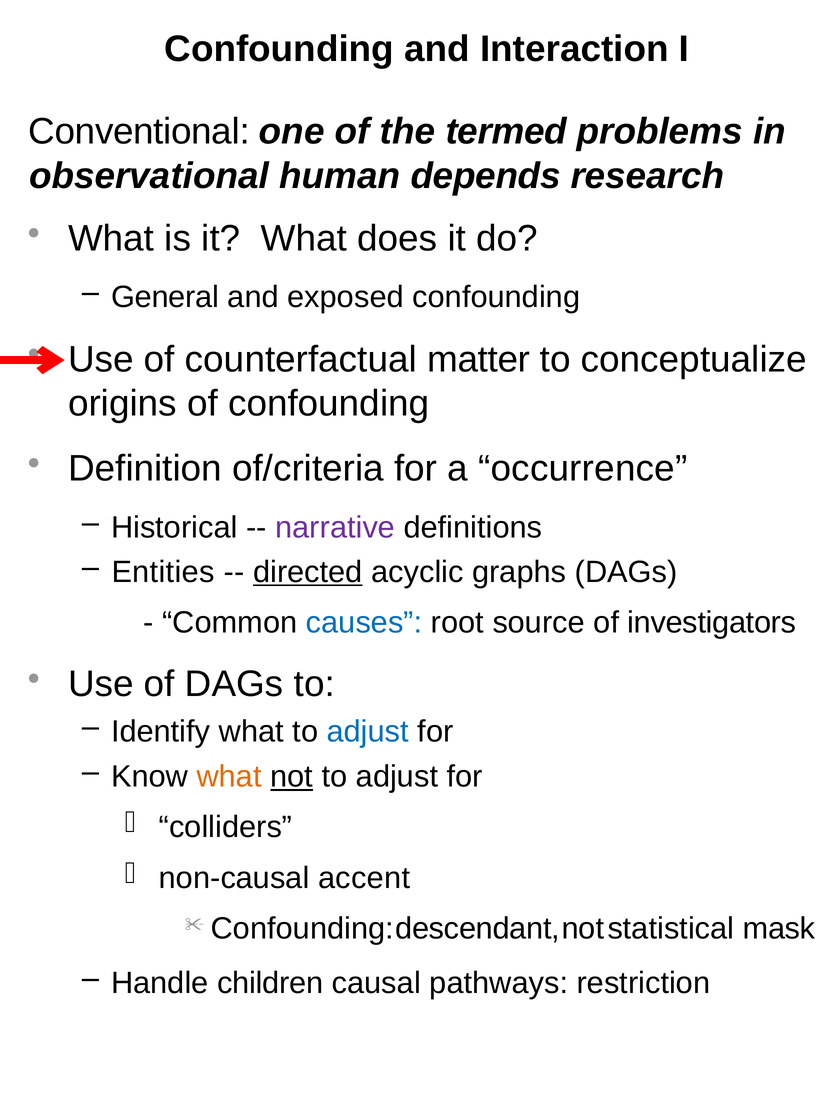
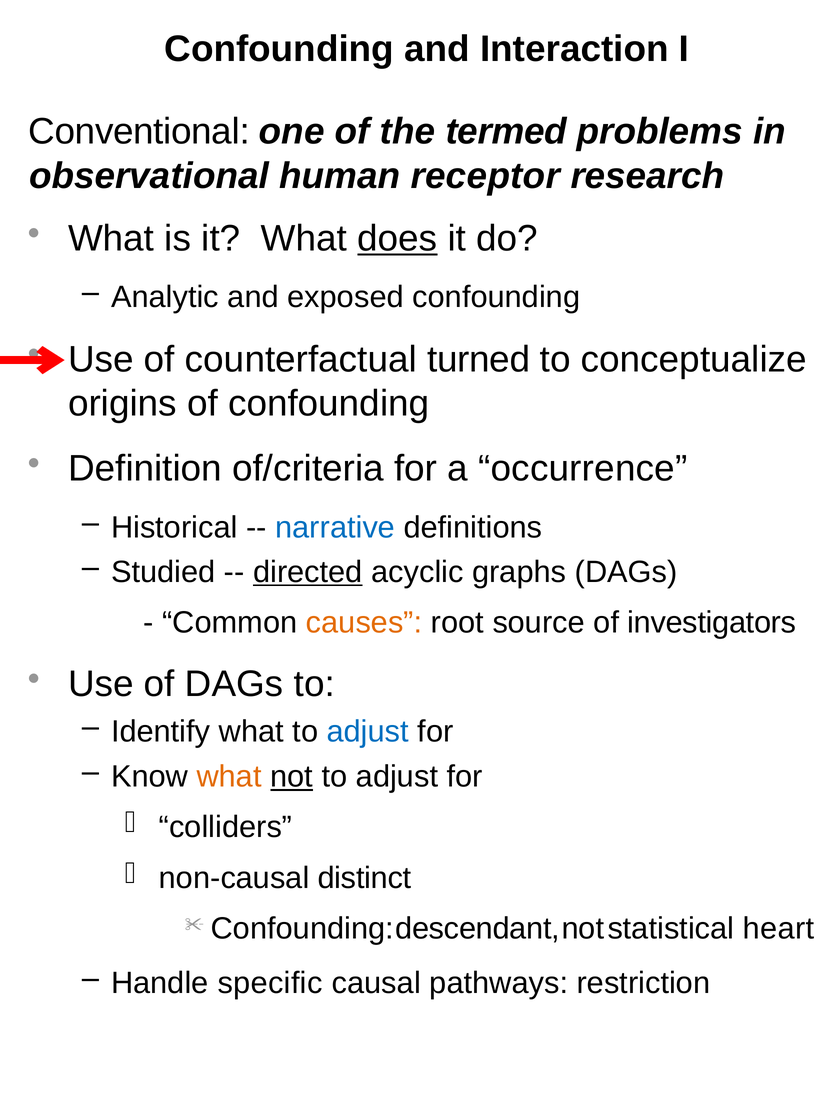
depends: depends -> receptor
does underline: none -> present
General: General -> Analytic
matter: matter -> turned
narrative colour: purple -> blue
Entities: Entities -> Studied
causes colour: blue -> orange
accent: accent -> distinct
mask: mask -> heart
children: children -> specific
